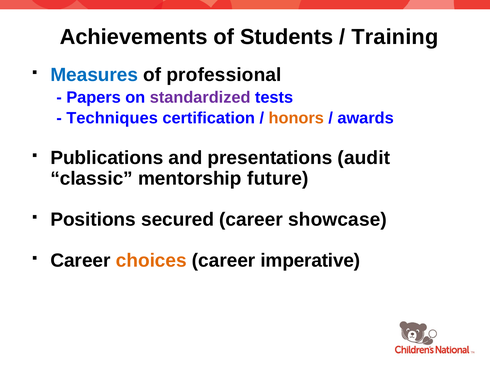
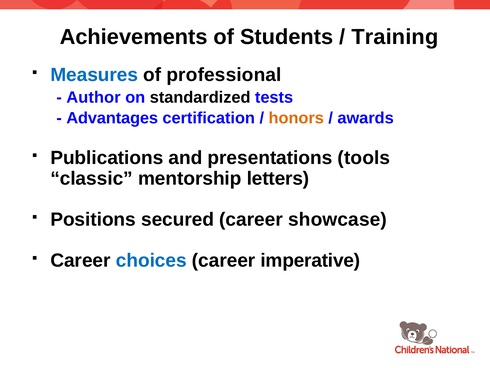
Papers: Papers -> Author
standardized colour: purple -> black
Techniques: Techniques -> Advantages
audit: audit -> tools
future: future -> letters
choices colour: orange -> blue
